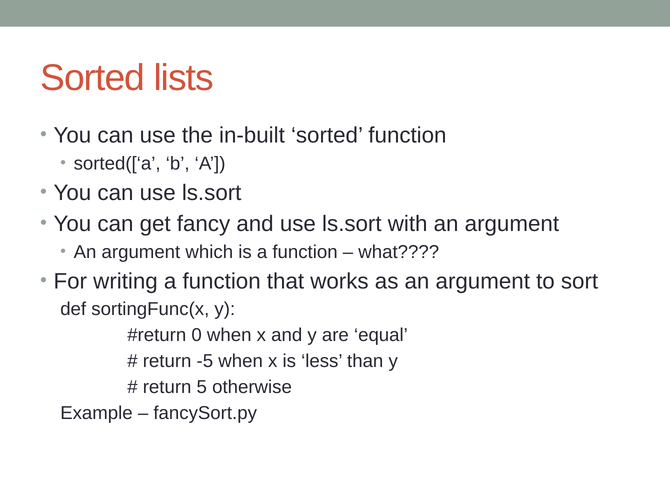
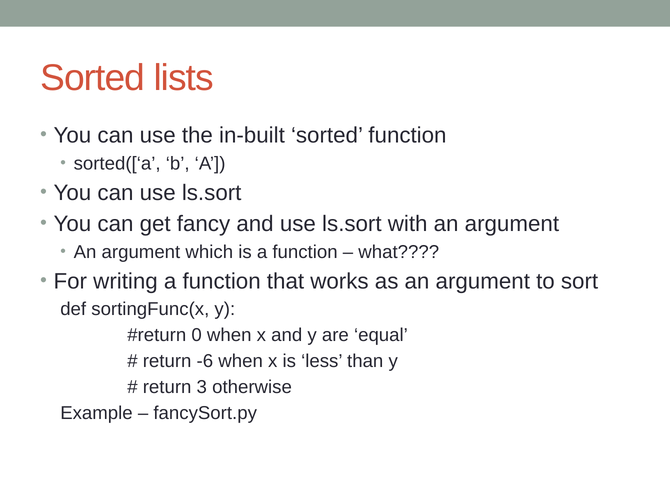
-5: -5 -> -6
5: 5 -> 3
